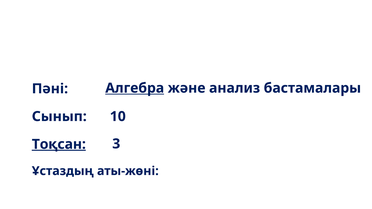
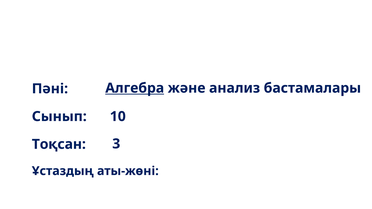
Тоқсан underline: present -> none
